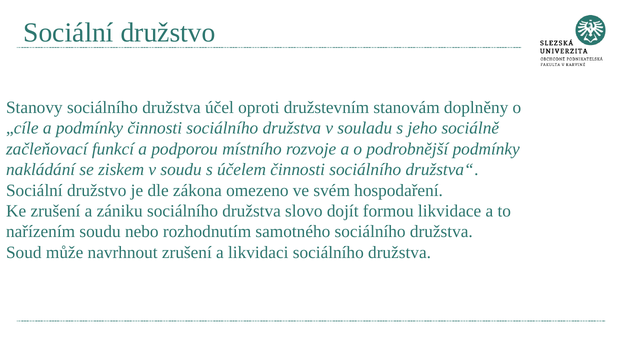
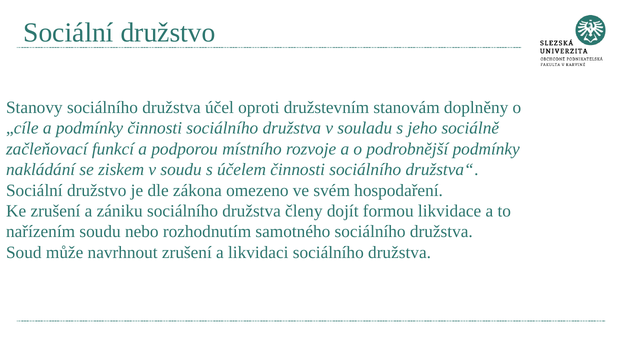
slovo: slovo -> členy
